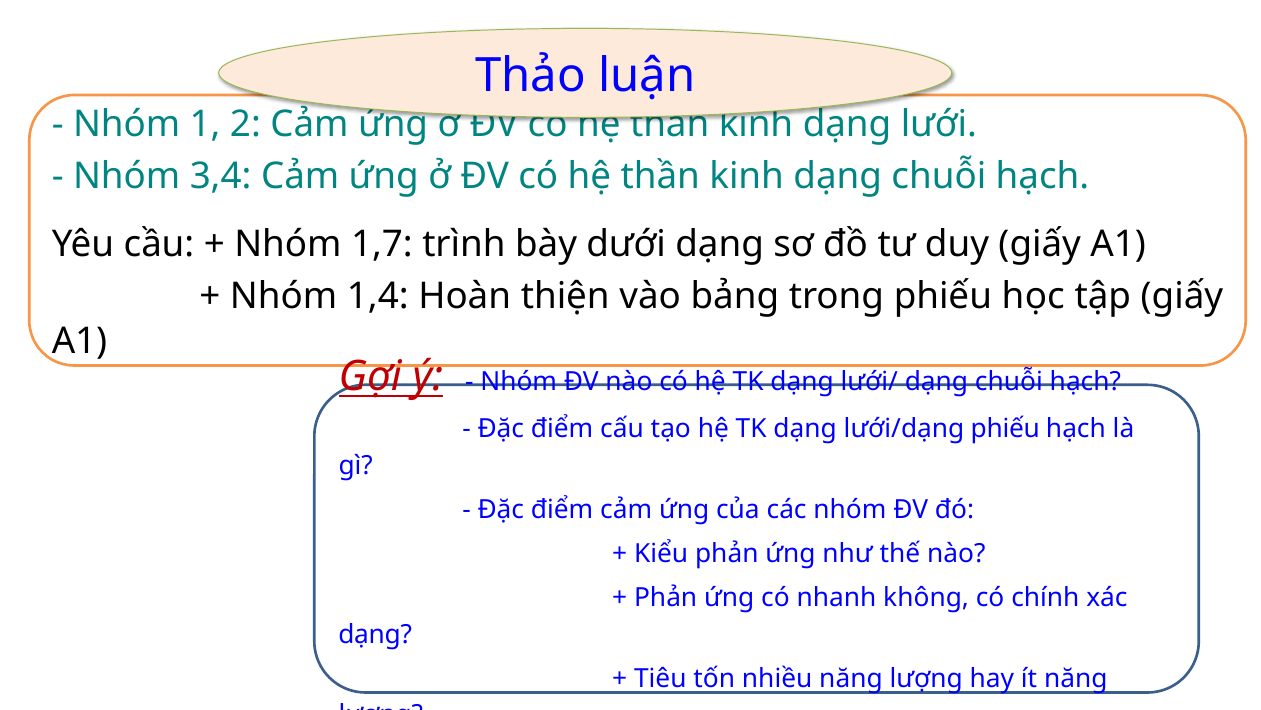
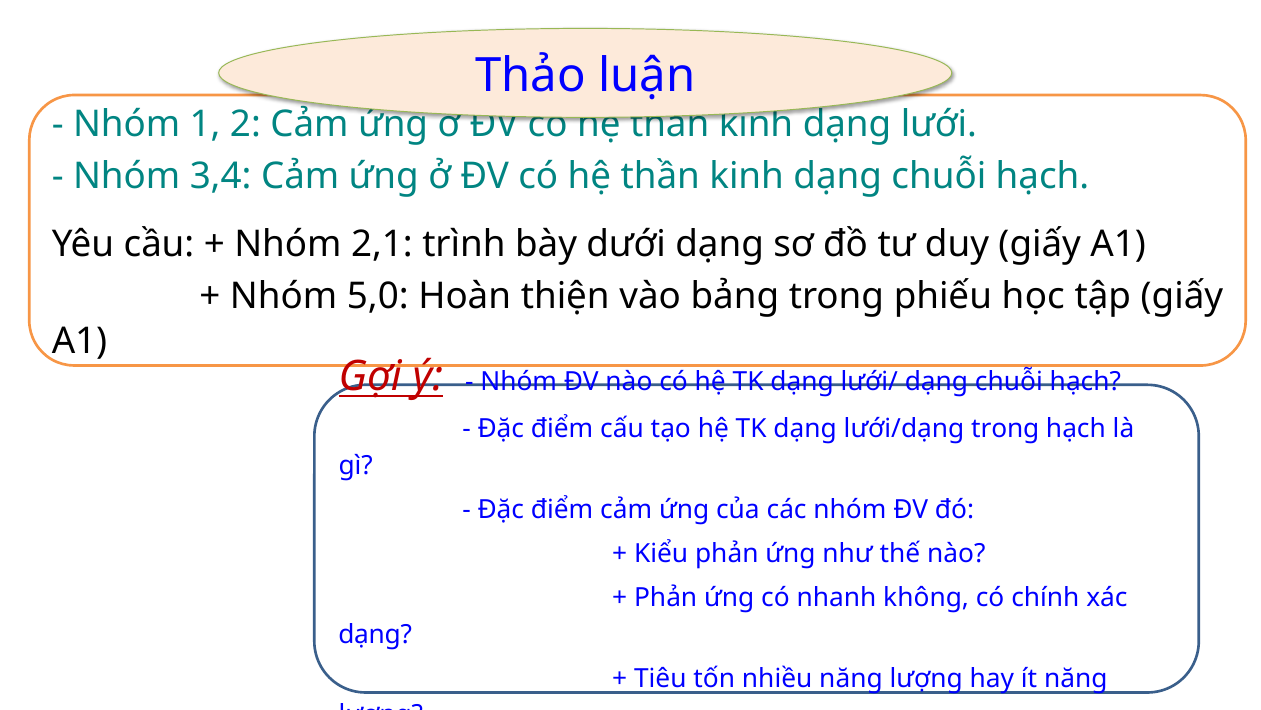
1,7: 1,7 -> 2,1
1,4: 1,4 -> 5,0
lưới/dạng phiếu: phiếu -> trong
